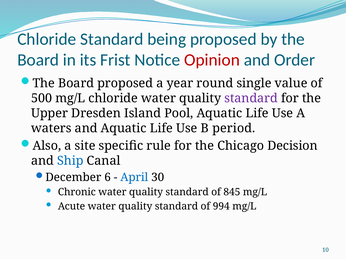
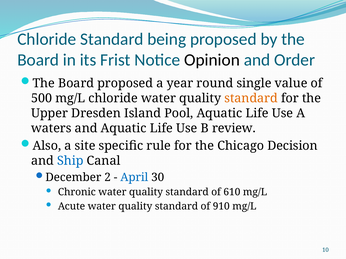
Opinion colour: red -> black
standard at (251, 98) colour: purple -> orange
period: period -> review
6: 6 -> 2
845: 845 -> 610
994: 994 -> 910
